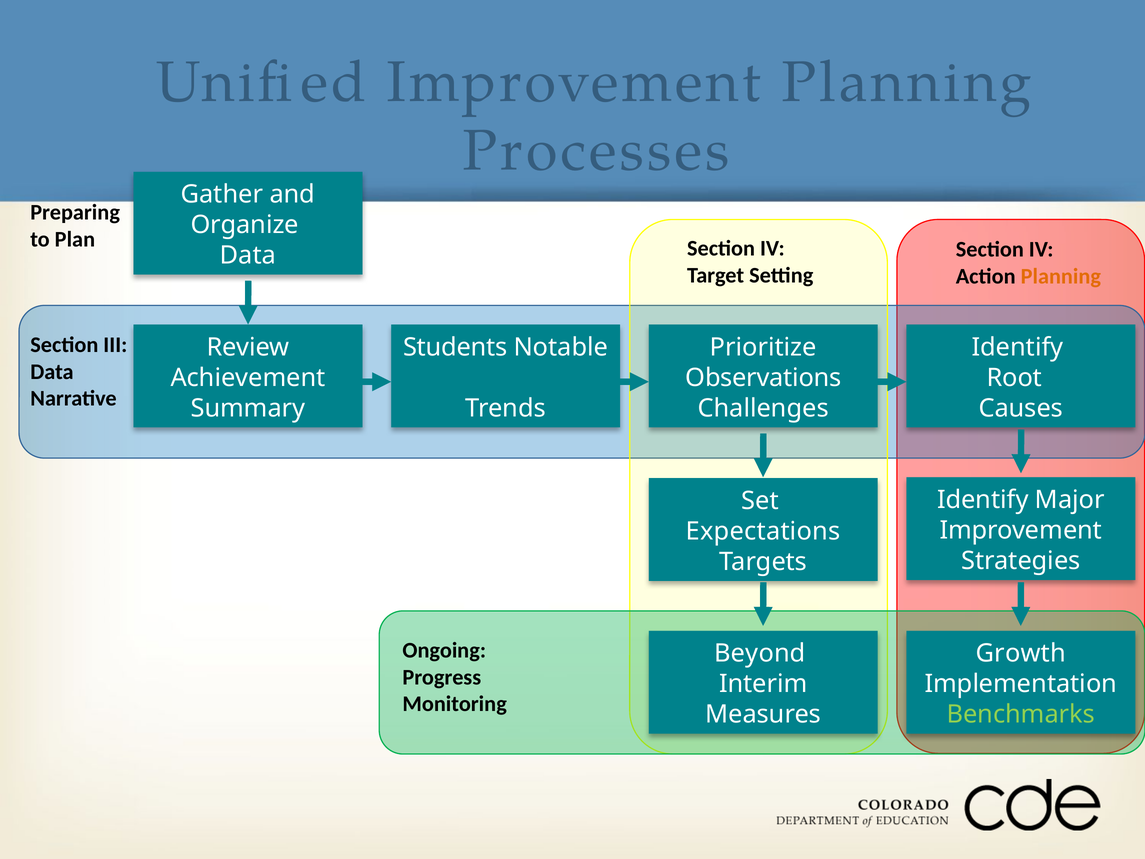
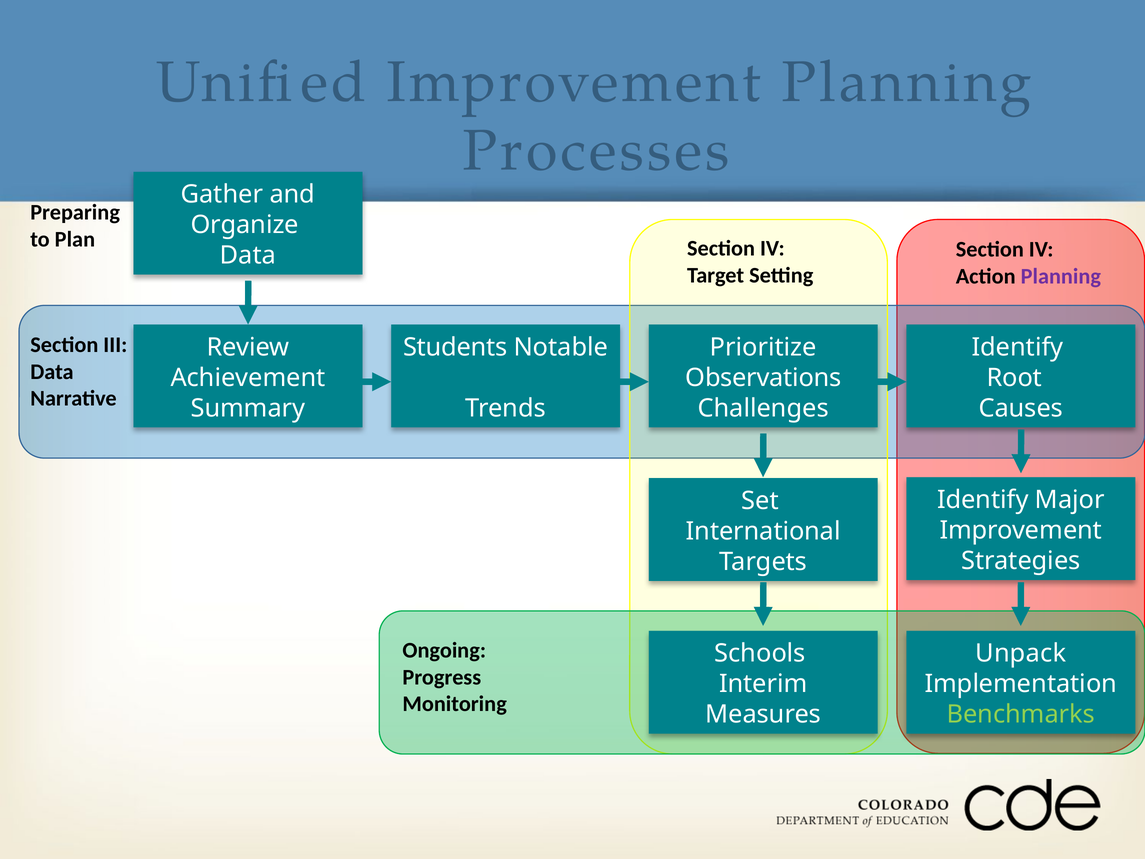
Planning at (1061, 276) colour: orange -> purple
Expectations: Expectations -> International
Beyond: Beyond -> Schools
Growth: Growth -> Unpack
